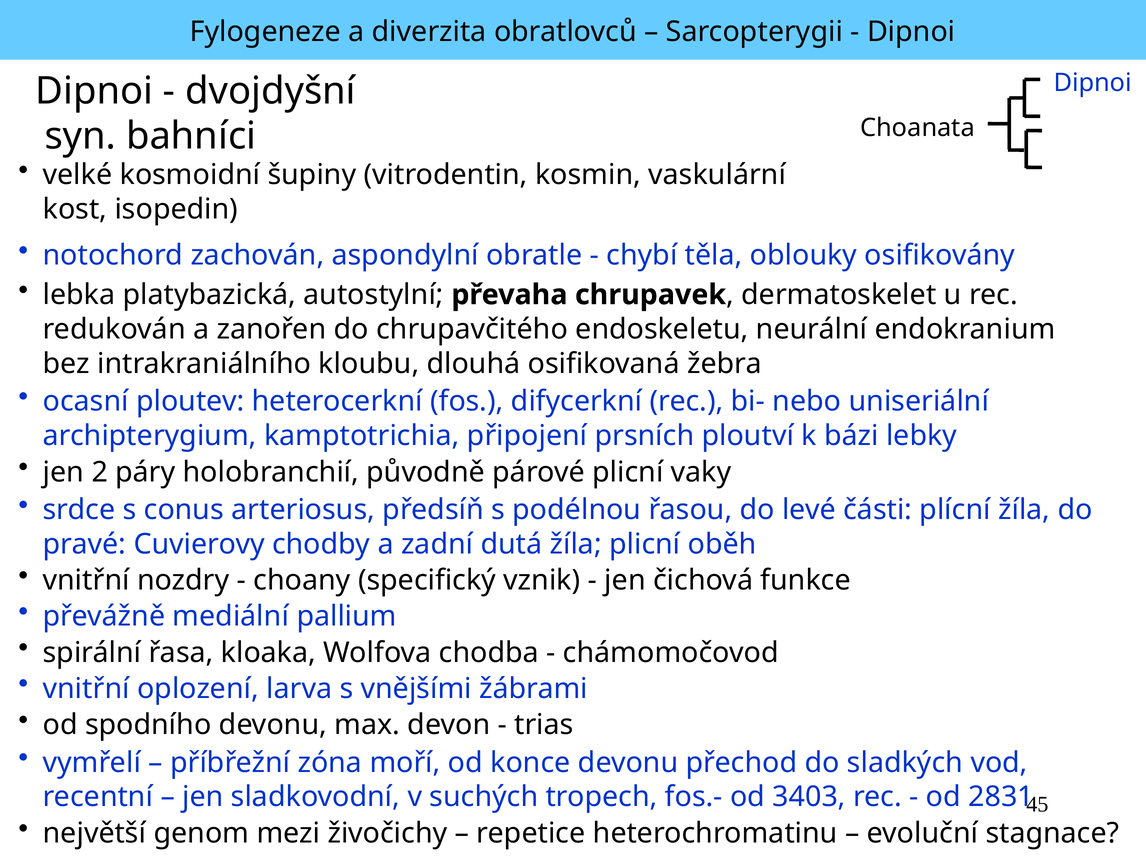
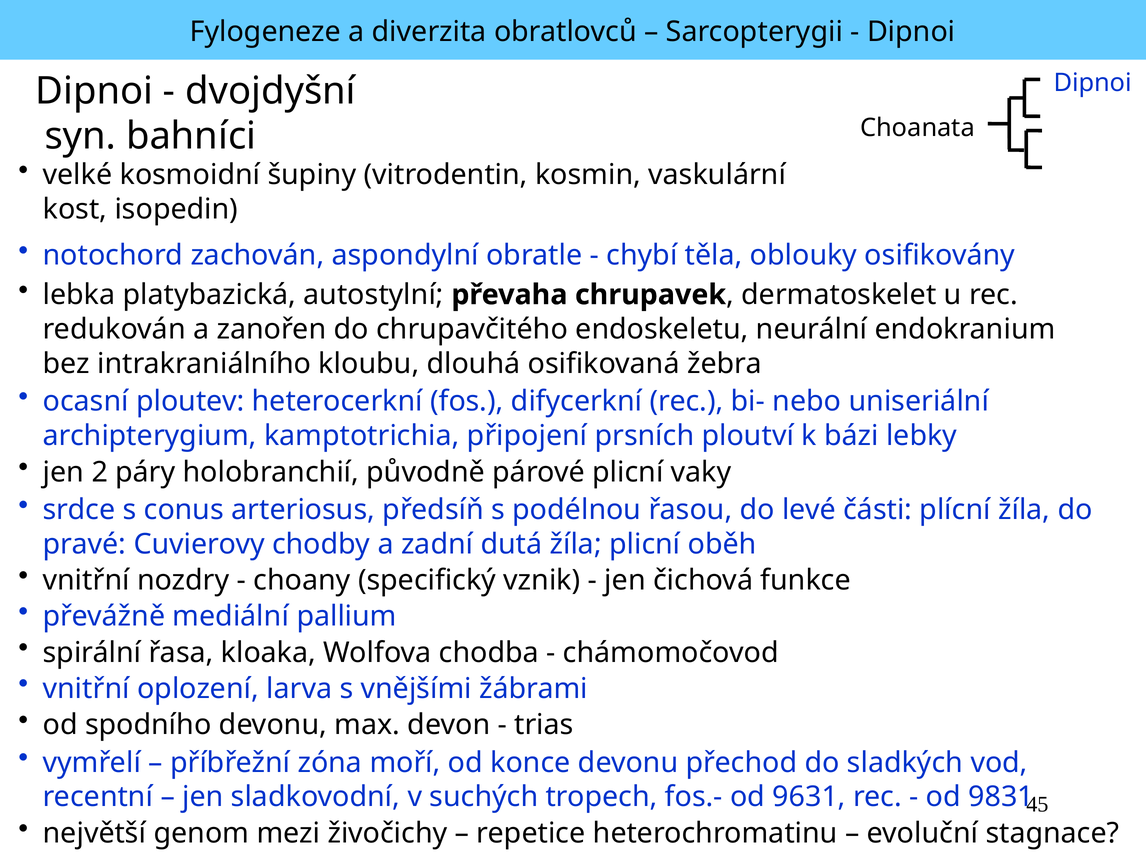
3403: 3403 -> 9631
2831: 2831 -> 9831
